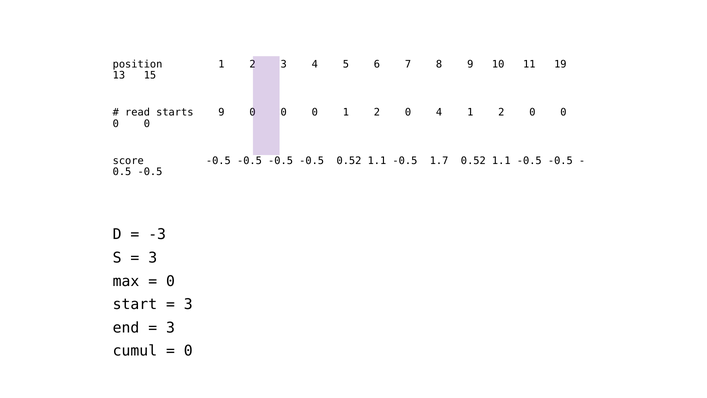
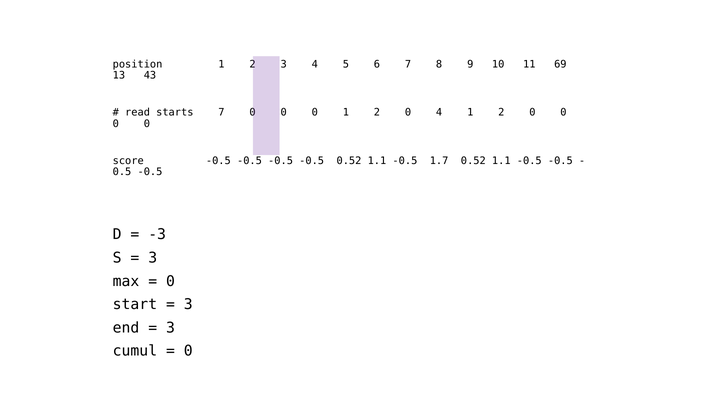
19: 19 -> 69
15: 15 -> 43
starts 9: 9 -> 7
